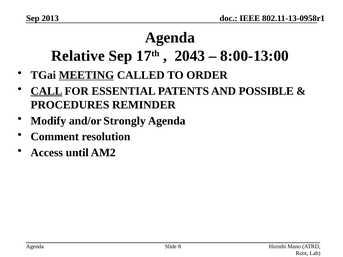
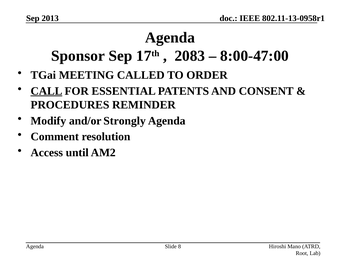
Relative: Relative -> Sponsor
2043: 2043 -> 2083
8:00-13:00: 8:00-13:00 -> 8:00-47:00
MEETING underline: present -> none
POSSIBLE: POSSIBLE -> CONSENT
